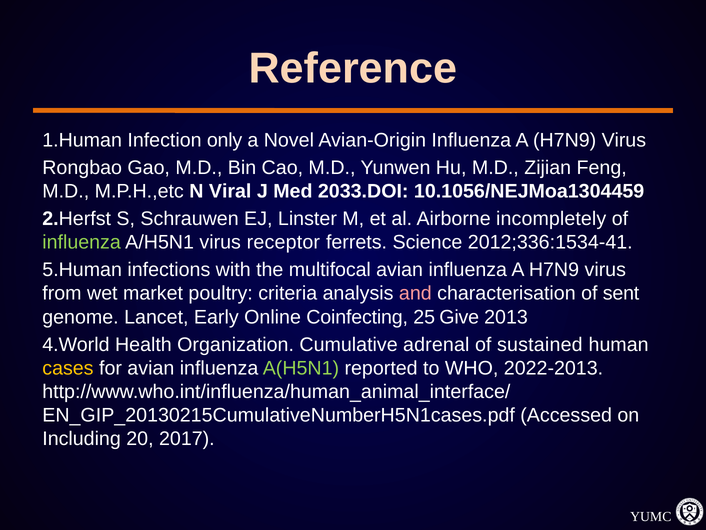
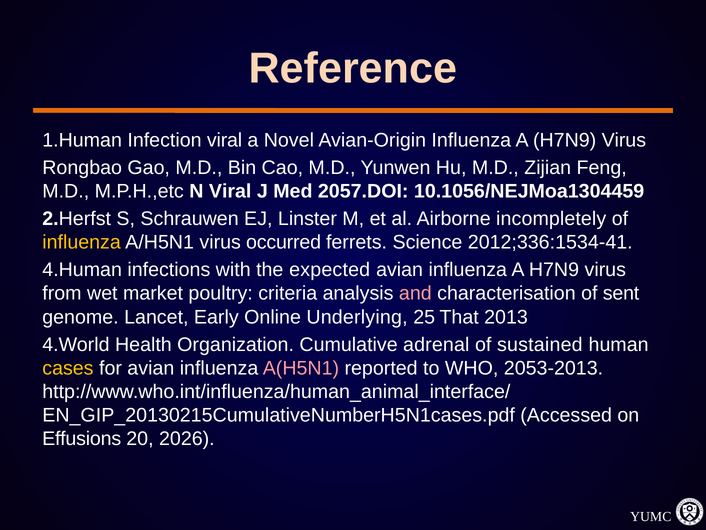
Infection only: only -> viral
2033.DOI: 2033.DOI -> 2057.DOI
influenza at (82, 242) colour: light green -> yellow
receptor: receptor -> occurred
5.Human: 5.Human -> 4.Human
multifocal: multifocal -> expected
Coinfecting: Coinfecting -> Underlying
Give: Give -> That
A(H5N1 colour: light green -> pink
2022-2013: 2022-2013 -> 2053-2013
Including: Including -> Effusions
2017: 2017 -> 2026
